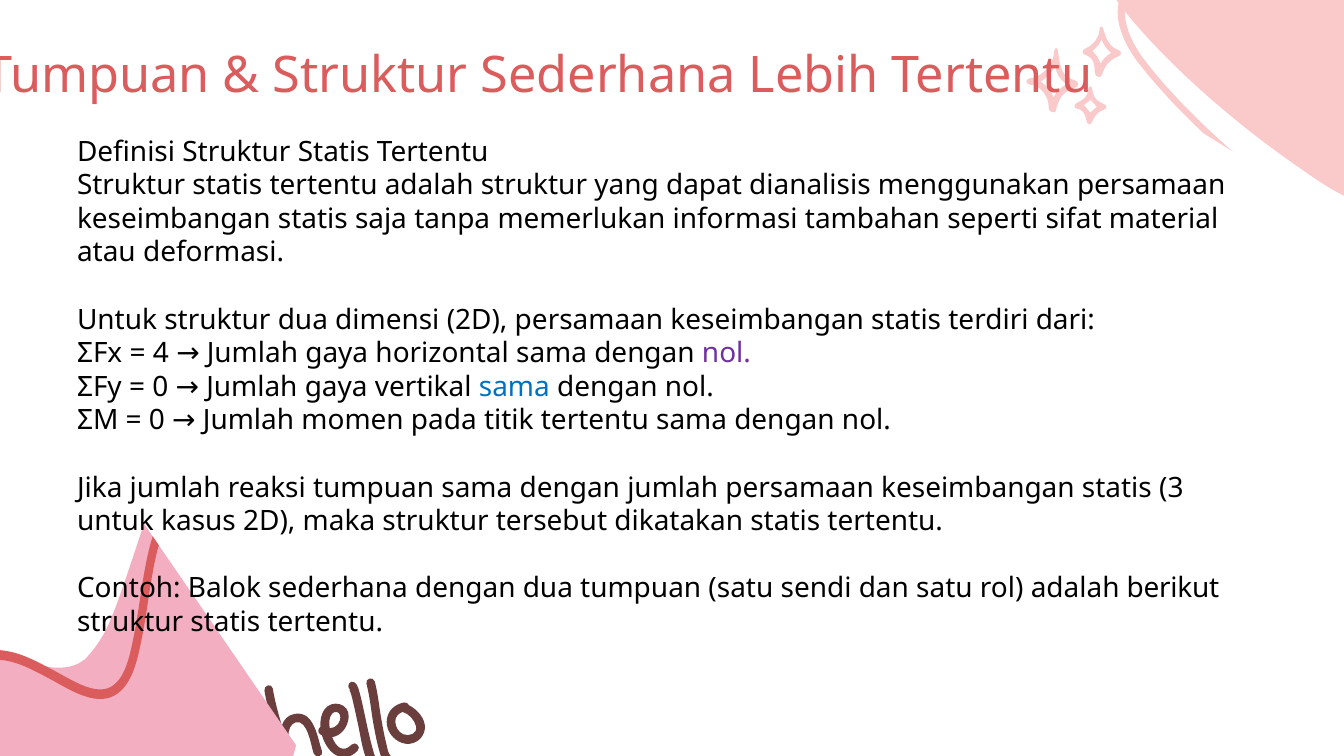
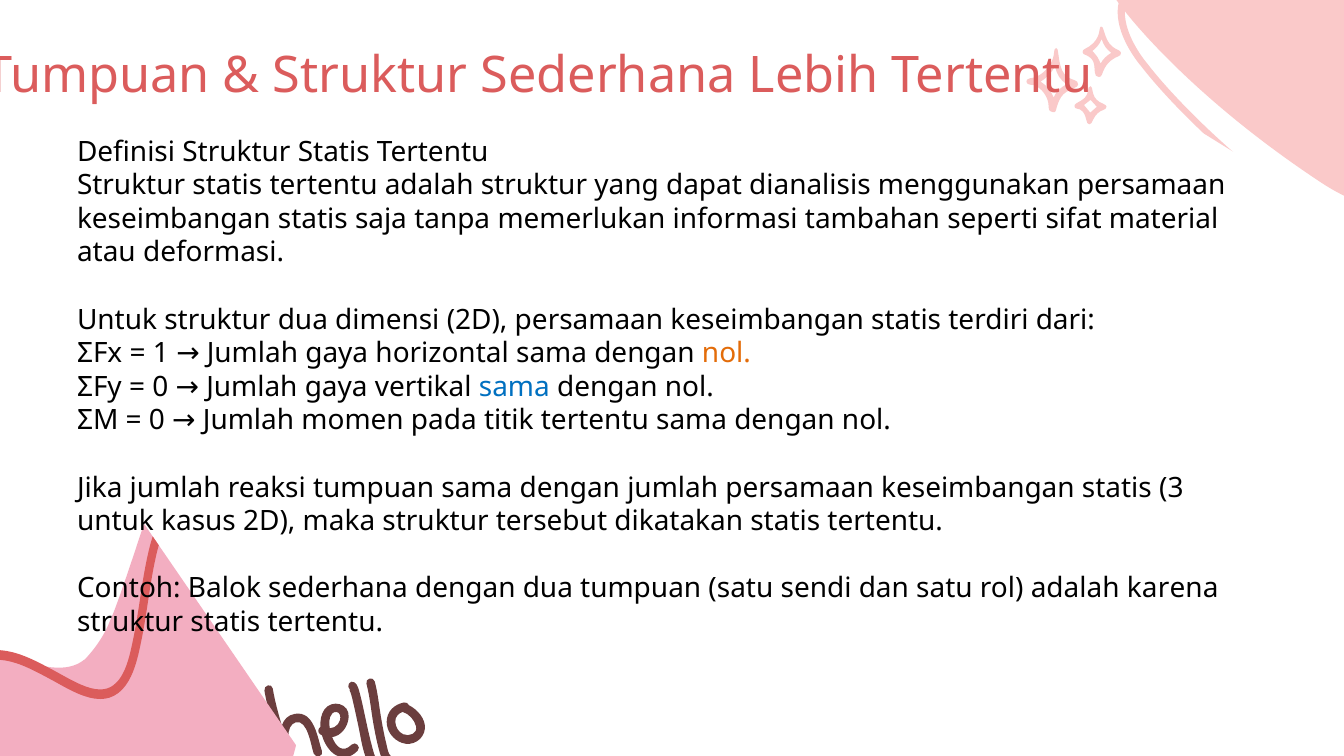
4: 4 -> 1
nol at (726, 354) colour: purple -> orange
berikut: berikut -> karena
